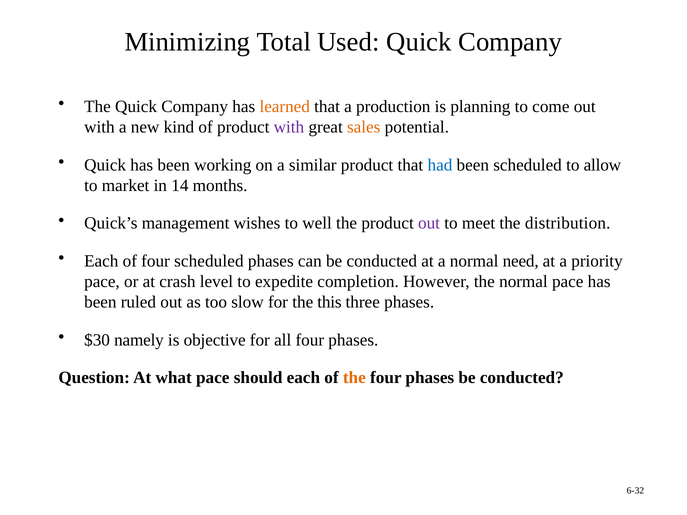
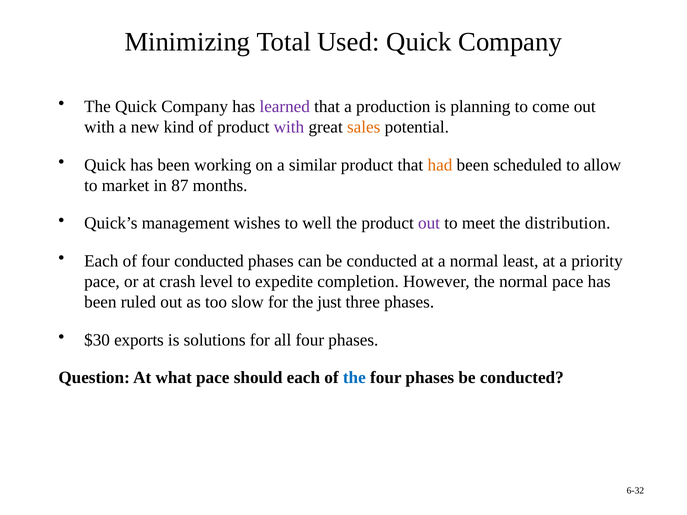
learned colour: orange -> purple
had colour: blue -> orange
14: 14 -> 87
four scheduled: scheduled -> conducted
need: need -> least
this: this -> just
namely: namely -> exports
objective: objective -> solutions
the at (354, 378) colour: orange -> blue
